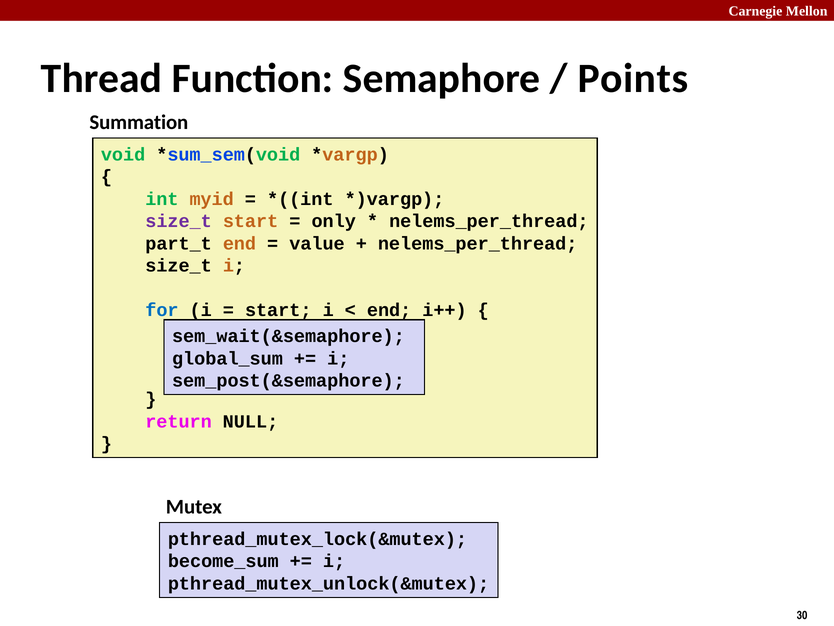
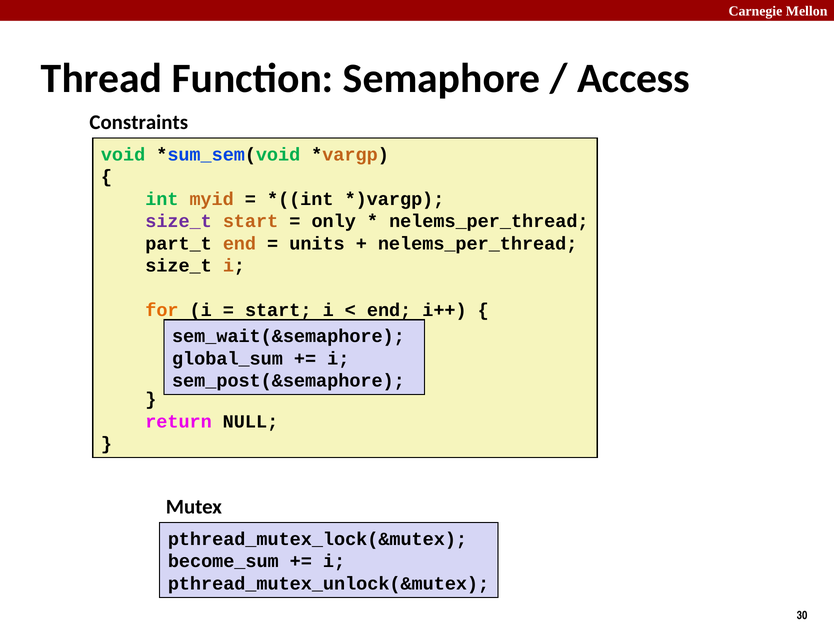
Points: Points -> Access
Summation: Summation -> Constraints
value: value -> units
for colour: blue -> orange
